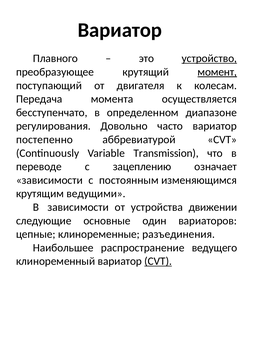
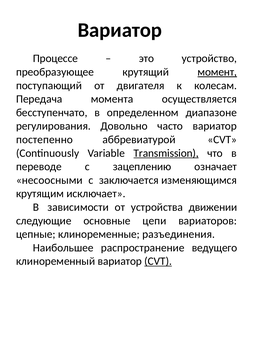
Плавного: Плавного -> Процессе
устройство underline: present -> none
Transmission underline: none -> present
зависимости at (49, 180): зависимости -> несоосными
постоянным: постоянным -> заключается
ведущими: ведущими -> исключает
один: один -> цепи
